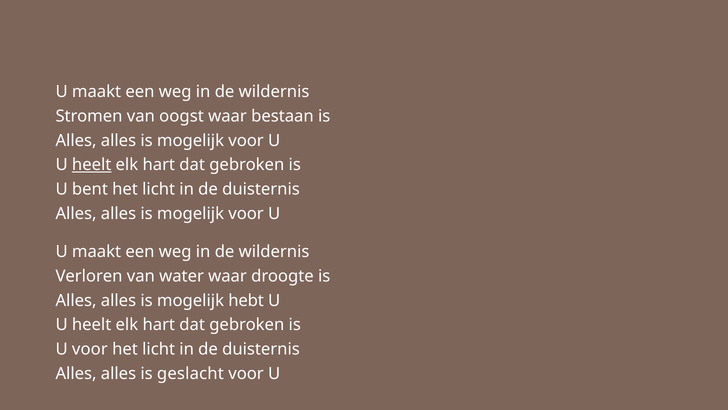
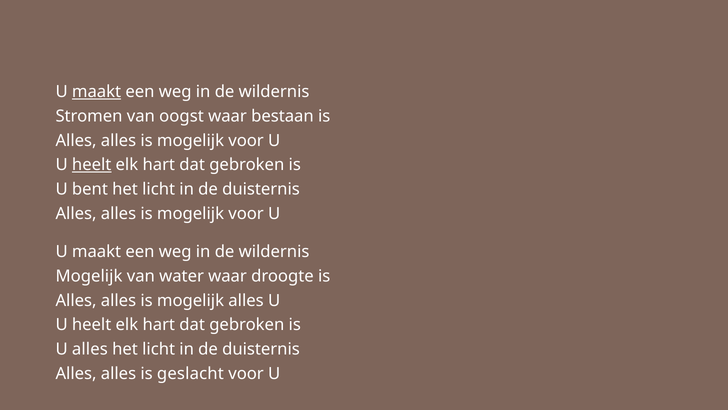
maakt at (97, 92) underline: none -> present
Verloren at (89, 276): Verloren -> Mogelijk
mogelijk hebt: hebt -> alles
U voor: voor -> alles
